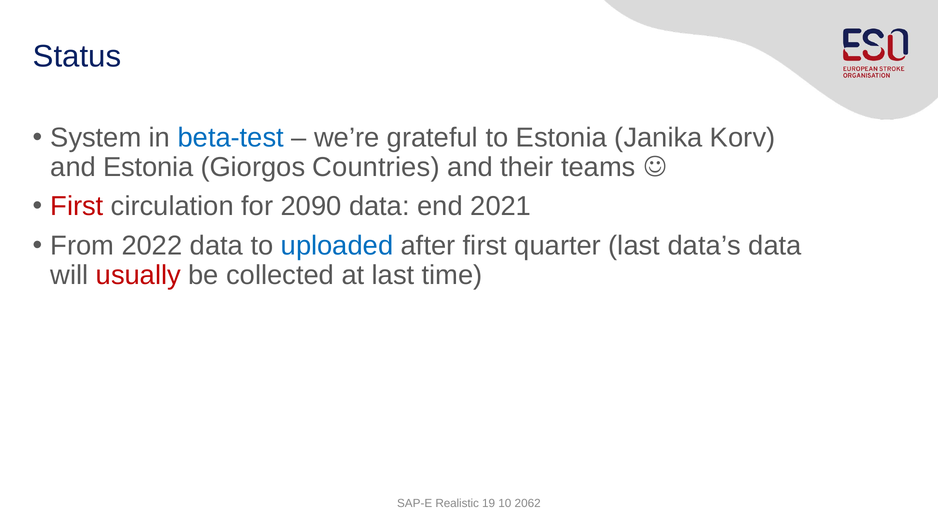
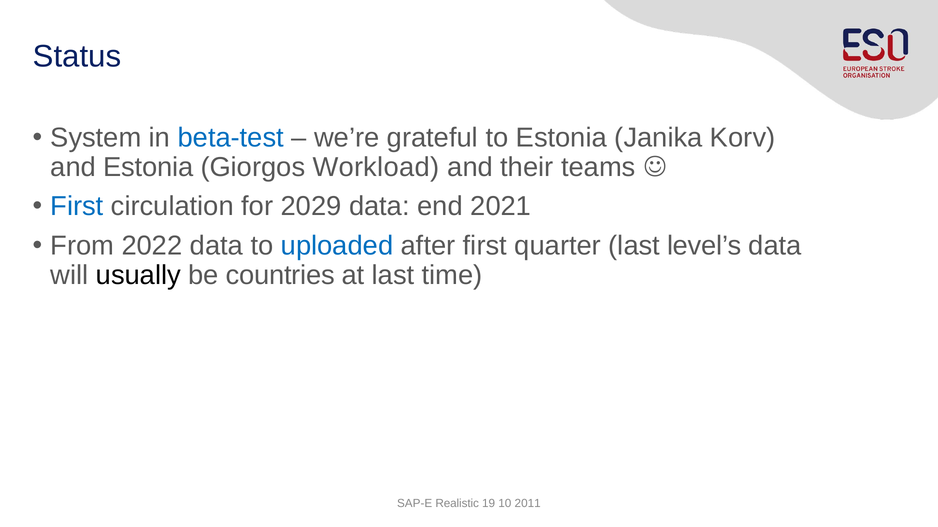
Countries: Countries -> Workload
First at (77, 207) colour: red -> blue
2090: 2090 -> 2029
data’s: data’s -> level’s
usually colour: red -> black
collected: collected -> countries
2062: 2062 -> 2011
